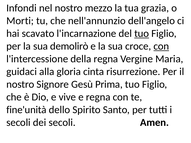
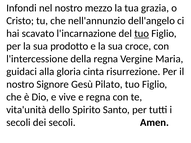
Morti: Morti -> Cristo
demolirò: demolirò -> prodotto
con at (161, 46) underline: present -> none
Prima: Prima -> Pilato
fine'unità: fine'unità -> vita'unità
